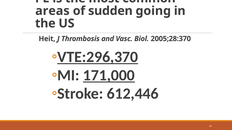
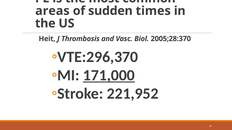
going: going -> times
VTE:296,370 underline: present -> none
612,446: 612,446 -> 221,952
